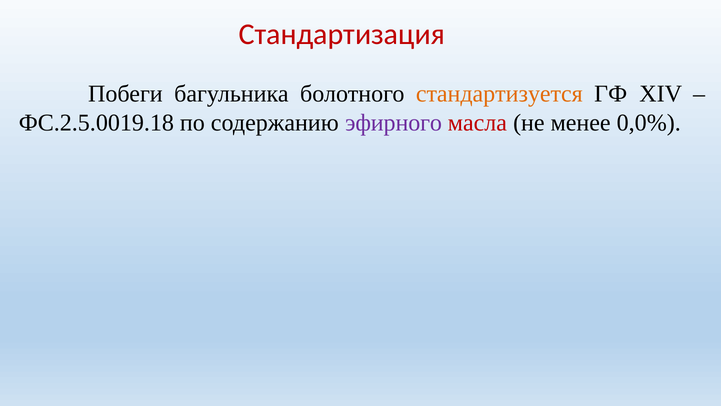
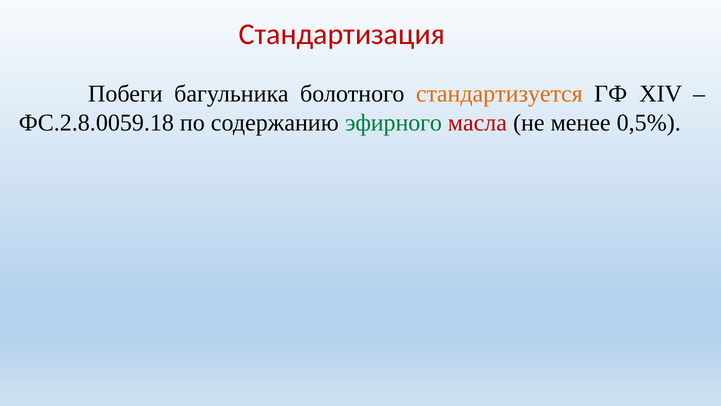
ФС.2.5.0019.18: ФС.2.5.0019.18 -> ФС.2.8.0059.18
эфирного colour: purple -> green
0,0%: 0,0% -> 0,5%
